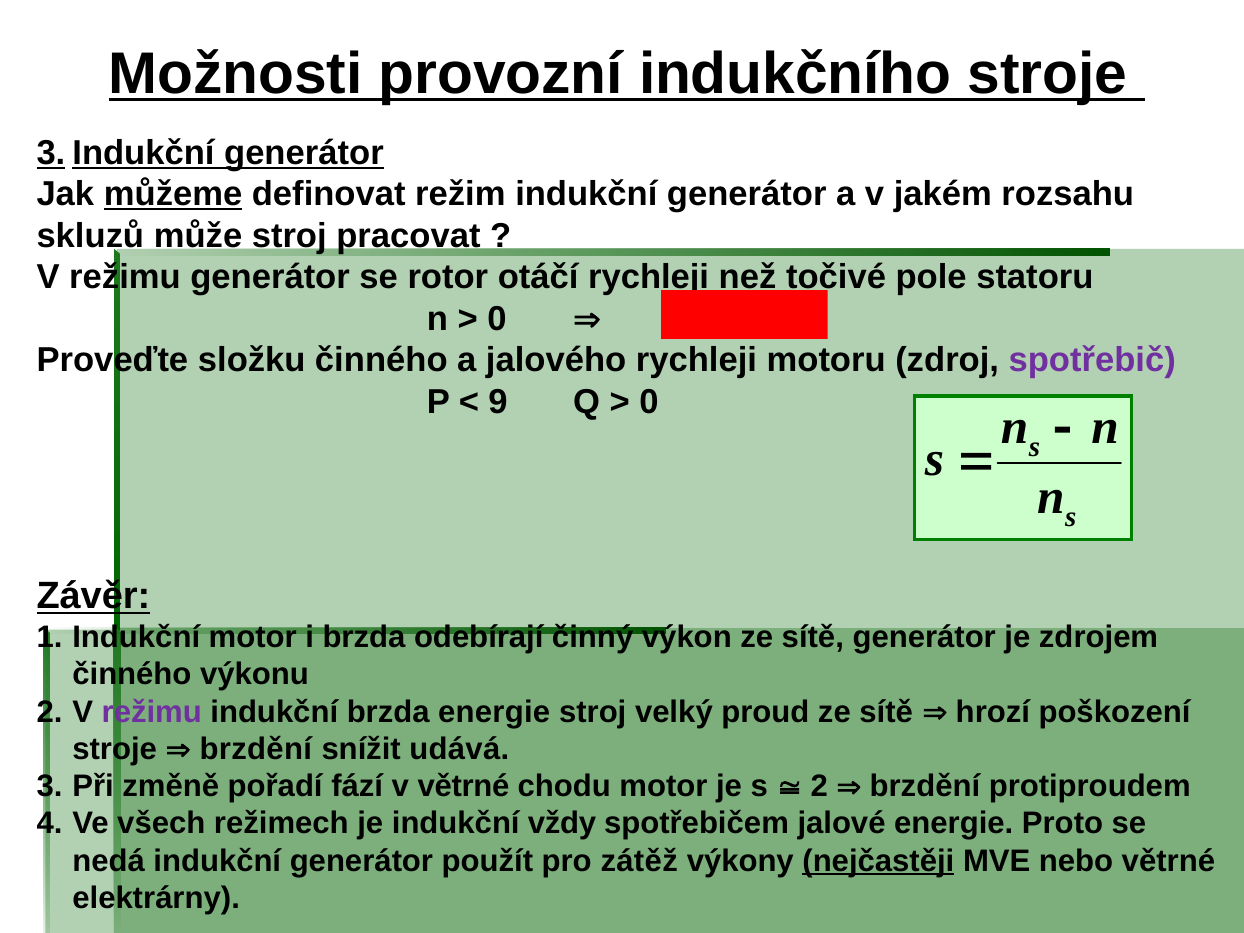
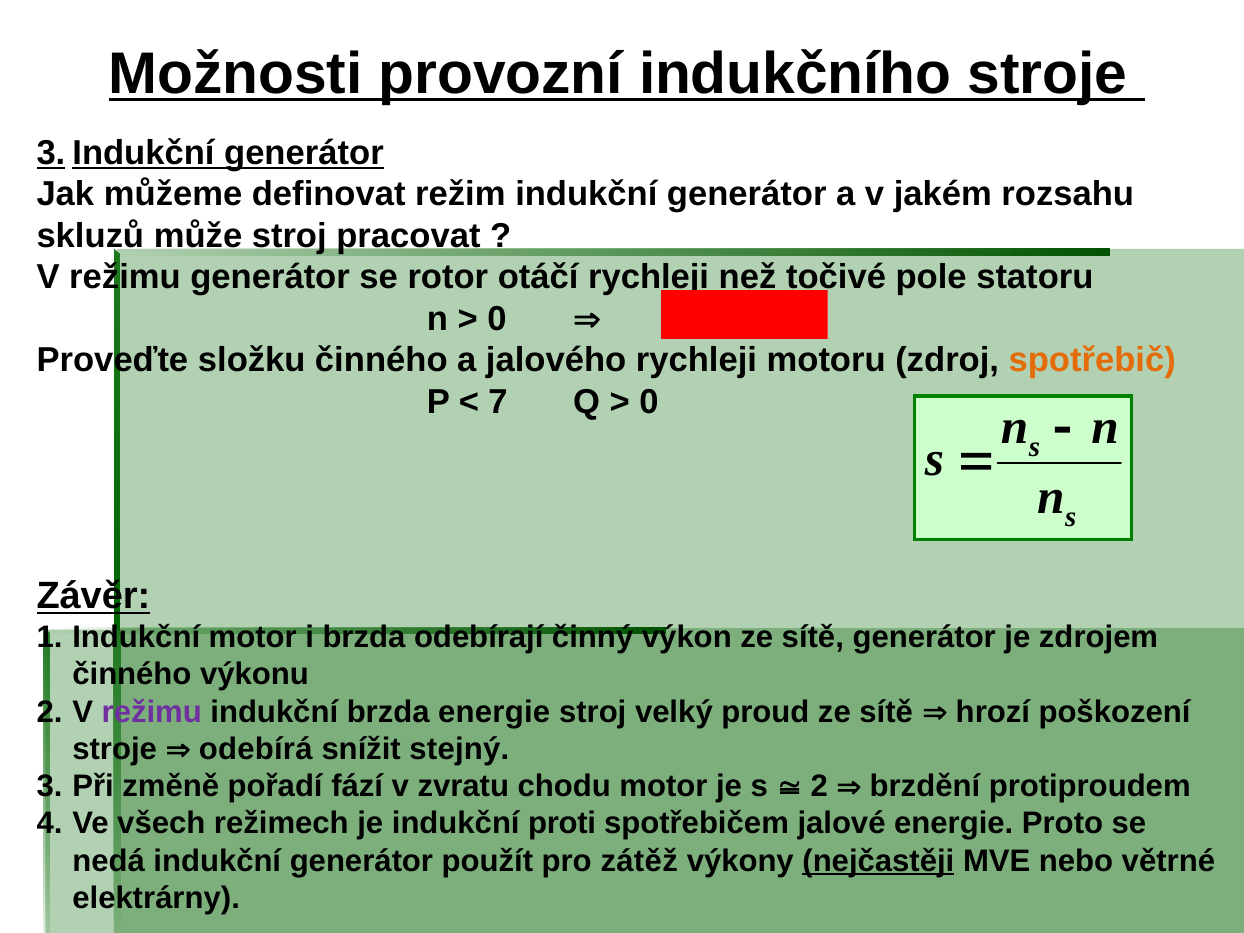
můžeme underline: present -> none
spotřebič colour: purple -> orange
9: 9 -> 7
brzdění at (256, 749): brzdění -> odebírá
udává: udává -> stejný
v větrné: větrné -> zvratu
vždy: vždy -> proti
